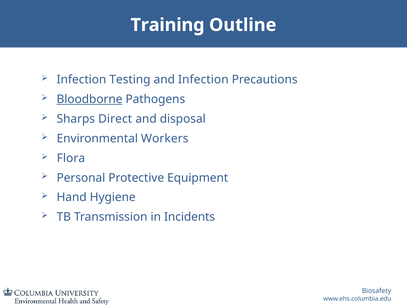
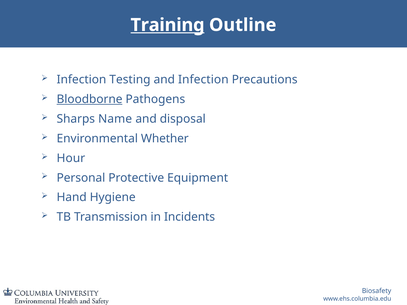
Training underline: none -> present
Direct: Direct -> Name
Workers: Workers -> Whether
Flora: Flora -> Hour
